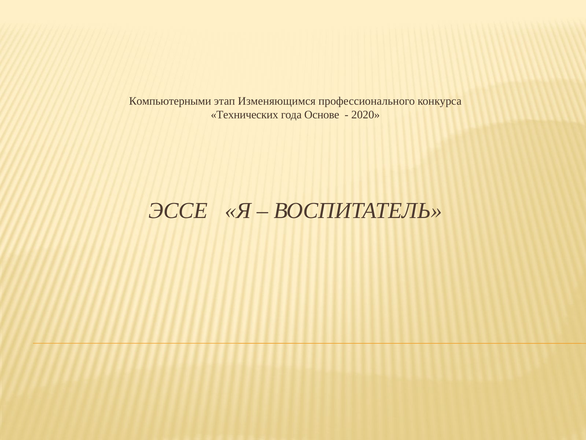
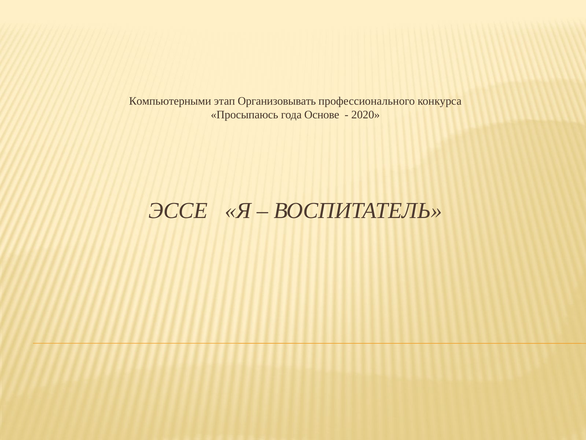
Изменяющимся: Изменяющимся -> Организовывать
Технических: Технических -> Просыпаюсь
